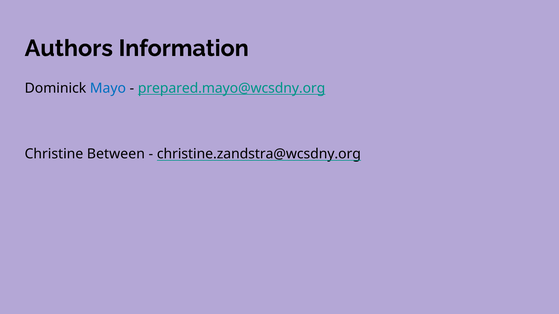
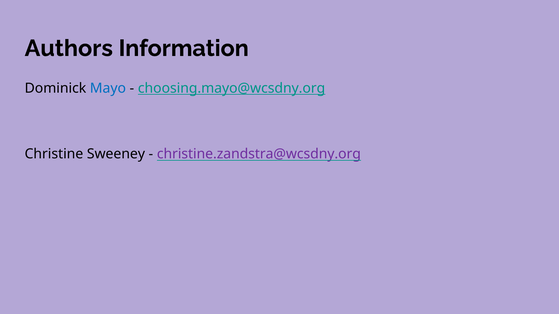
prepared.mayo@wcsdny.org: prepared.mayo@wcsdny.org -> choosing.mayo@wcsdny.org
Between: Between -> Sweeney
christine.zandstra@wcsdny.org colour: black -> purple
